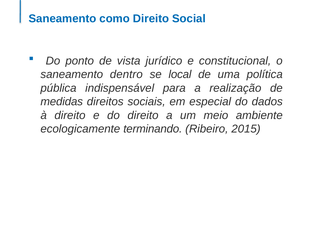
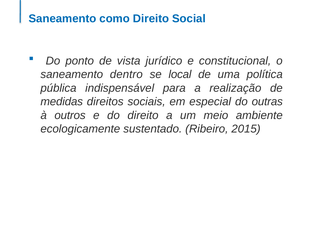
dados: dados -> outras
à direito: direito -> outros
terminando: terminando -> sustentado
